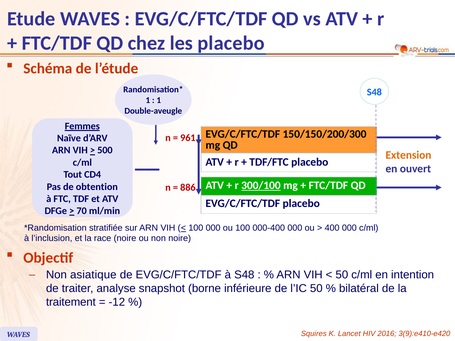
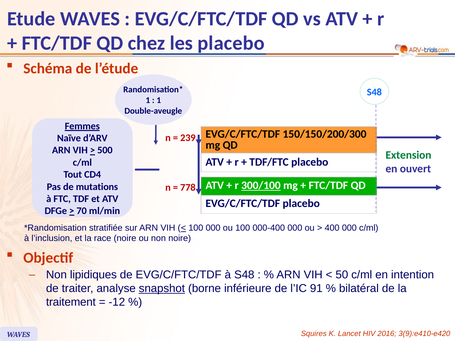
961: 961 -> 239
Extension colour: orange -> green
obtention: obtention -> mutations
886: 886 -> 778
asiatique: asiatique -> lipidiques
snapshot underline: none -> present
l’IC 50: 50 -> 91
